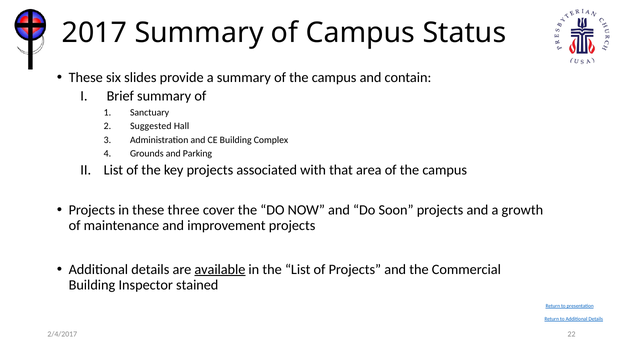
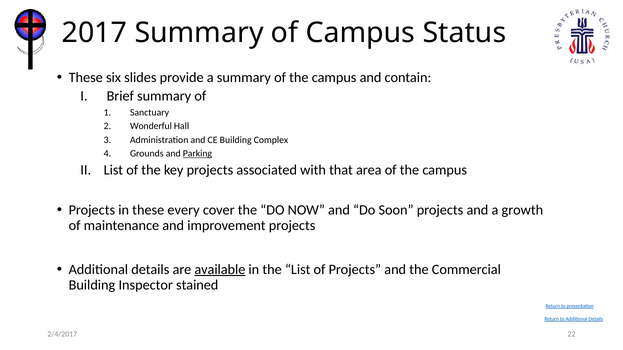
Suggested: Suggested -> Wonderful
Parking underline: none -> present
three: three -> every
